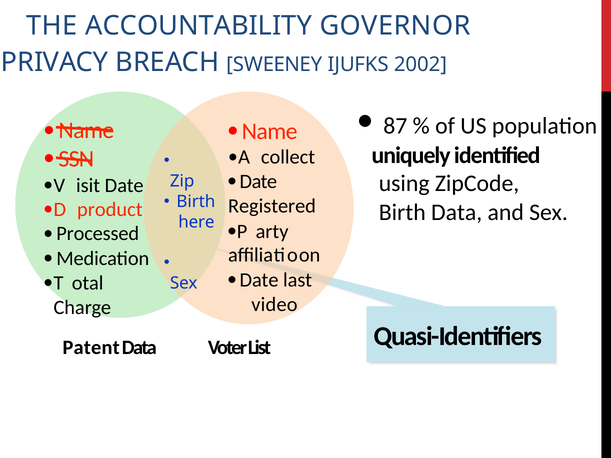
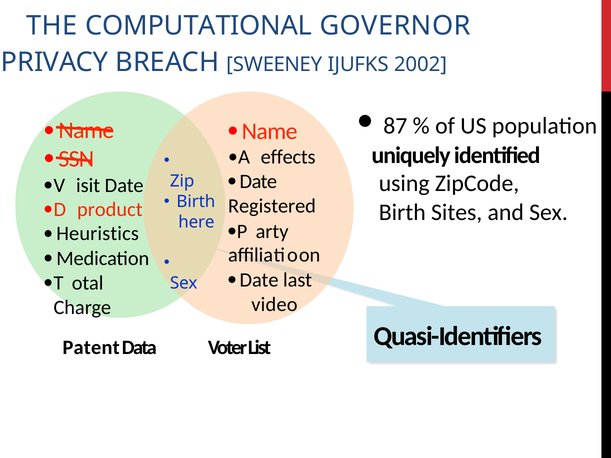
ACCOUNTABILITY: ACCOUNTABILITY -> COMPUTATIONAL
collect: collect -> effects
Birth Data: Data -> Sites
Processed: Processed -> Heuristics
